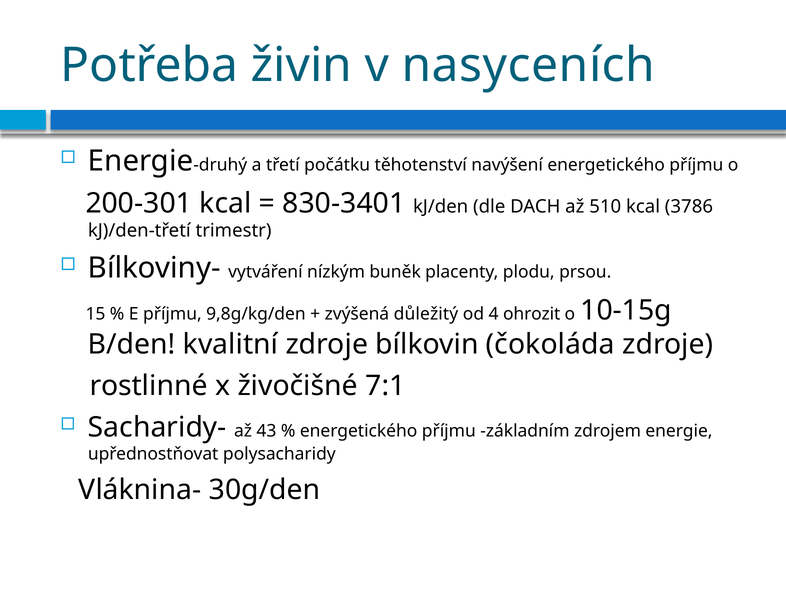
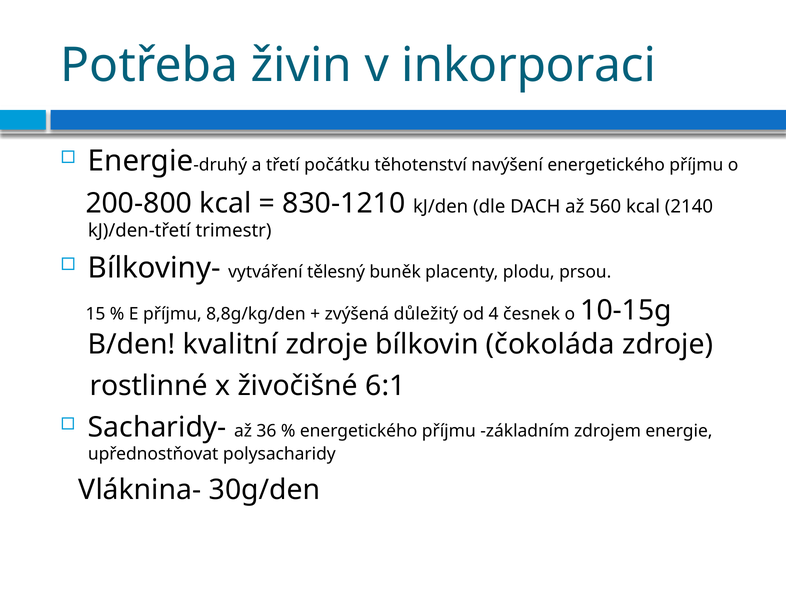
nasyceních: nasyceních -> inkorporaci
200-301: 200-301 -> 200-800
830-3401: 830-3401 -> 830-1210
510: 510 -> 560
3786: 3786 -> 2140
nízkým: nízkým -> tělesný
9,8g/kg/den: 9,8g/kg/den -> 8,8g/kg/den
ohrozit: ohrozit -> česnek
7:1: 7:1 -> 6:1
43: 43 -> 36
